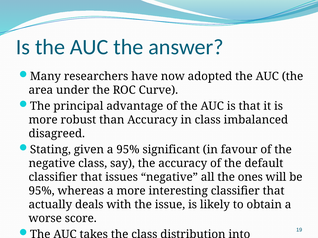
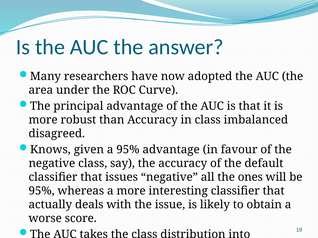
Stating: Stating -> Knows
95% significant: significant -> advantage
